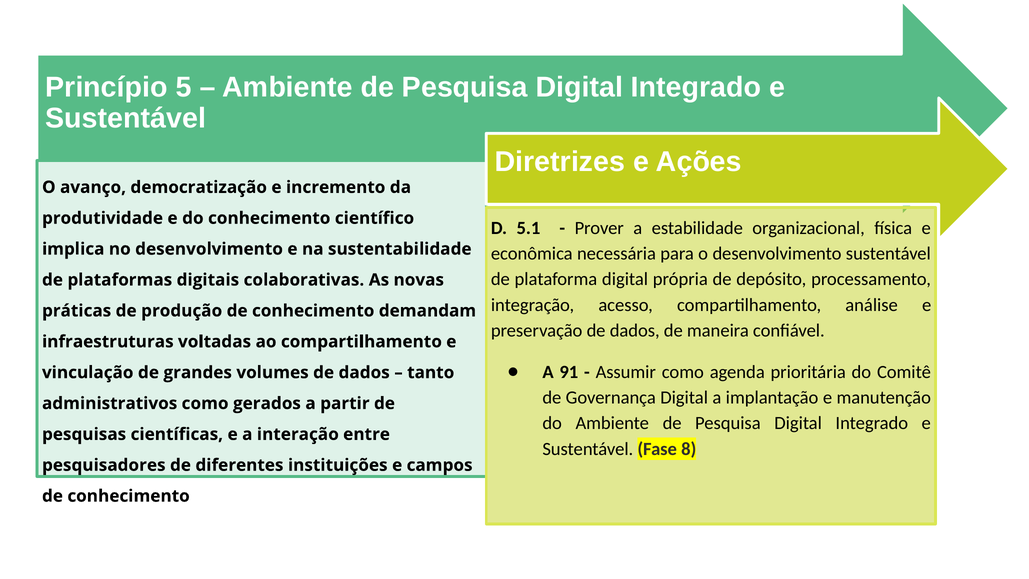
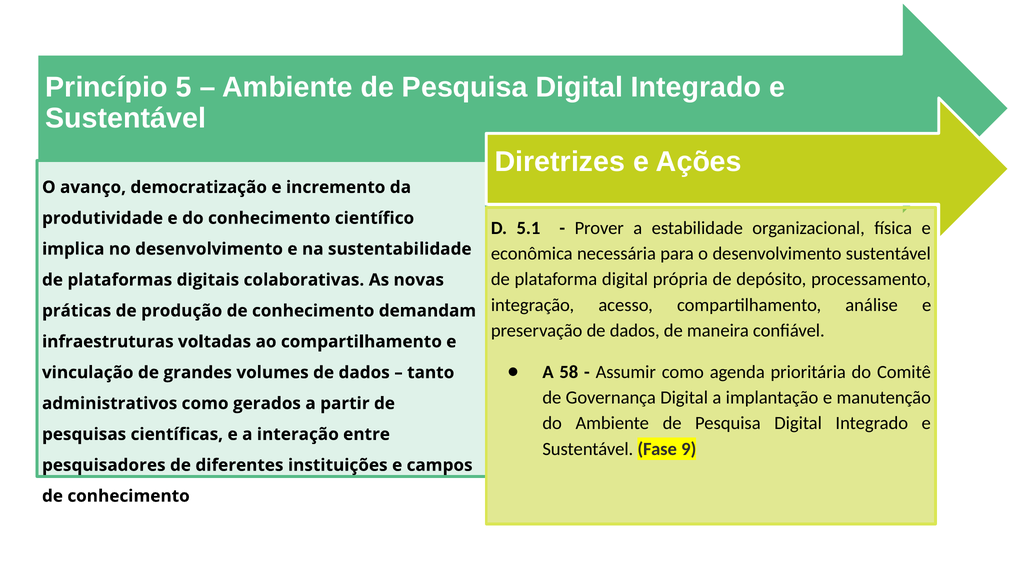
91: 91 -> 58
8: 8 -> 9
